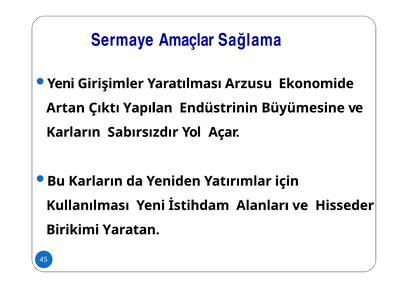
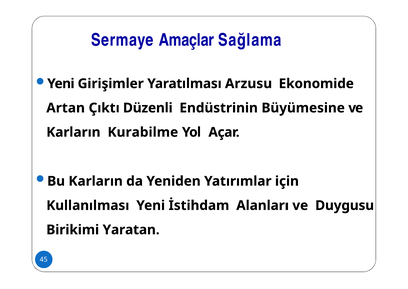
Yapılan: Yapılan -> Düzenli
Sabırsızdır: Sabırsızdır -> Kurabilme
Hisseder: Hisseder -> Duygusu
